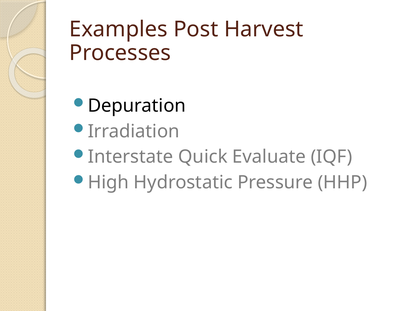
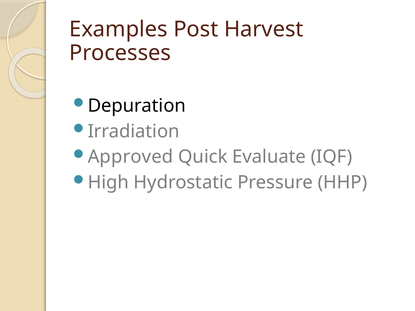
Interstate: Interstate -> Approved
